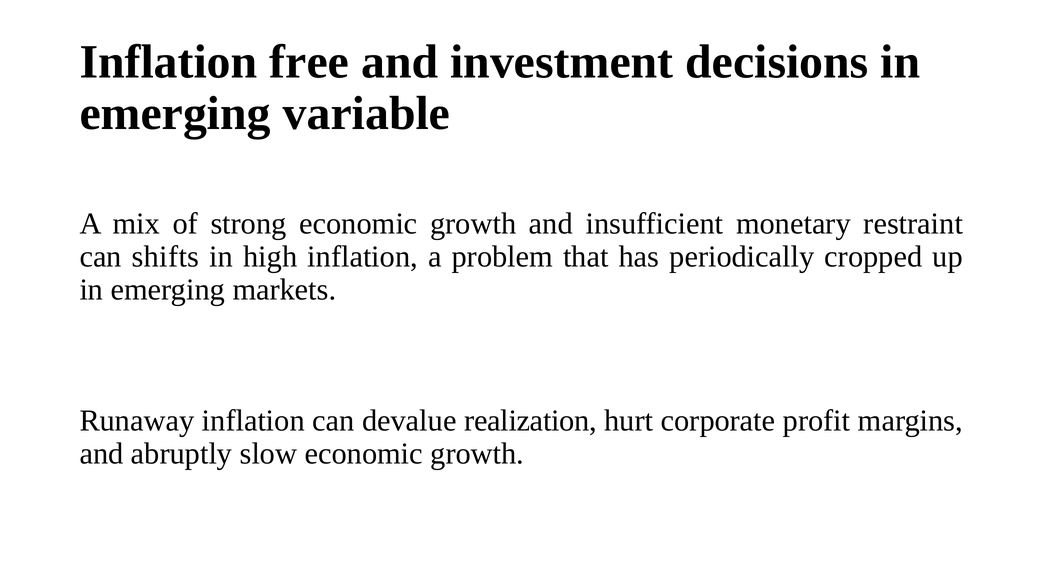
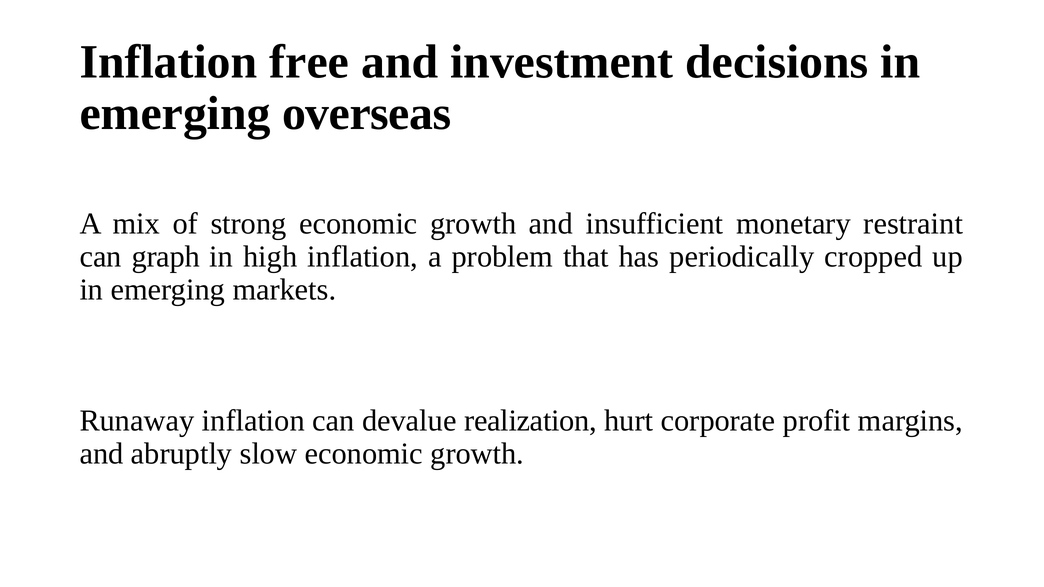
variable: variable -> overseas
shifts: shifts -> graph
